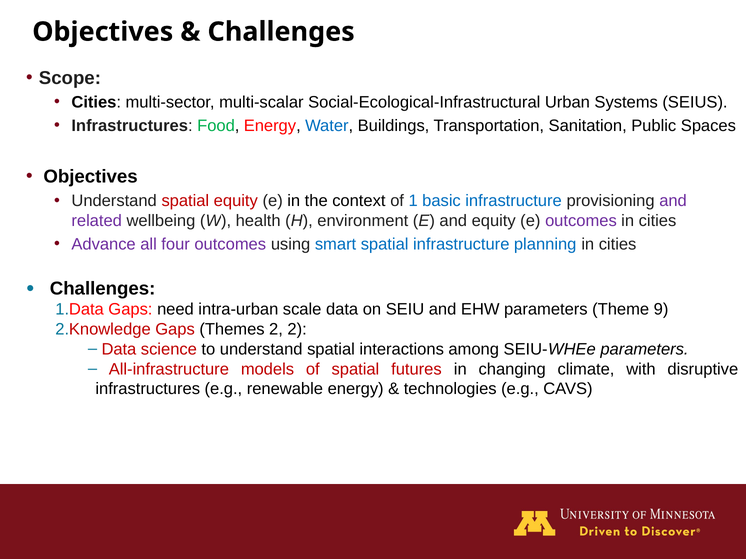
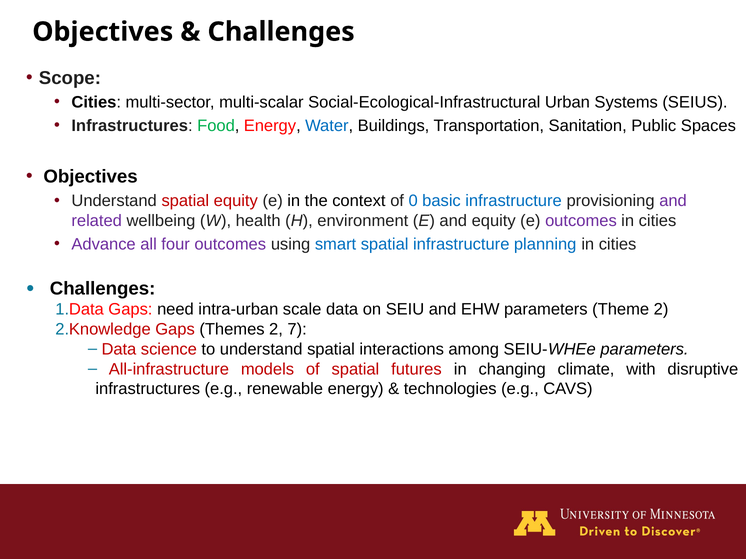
1: 1 -> 0
Theme 9: 9 -> 2
2 2: 2 -> 7
